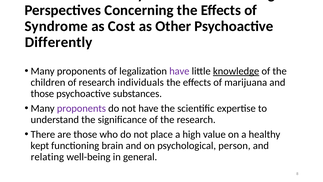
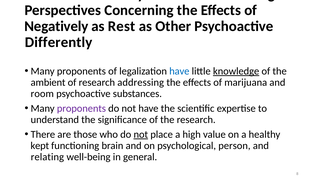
Syndrome: Syndrome -> Negatively
Cost: Cost -> Rest
have at (179, 71) colour: purple -> blue
children: children -> ambient
individuals: individuals -> addressing
those at (42, 94): those -> room
not at (141, 134) underline: none -> present
